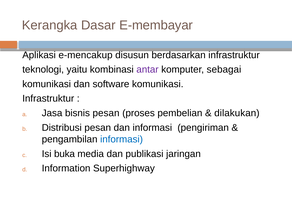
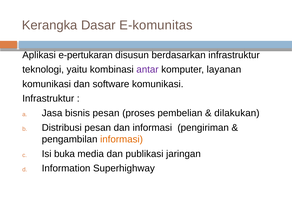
E-membayar: E-membayar -> E-komunitas
e-mencakup: e-mencakup -> e-pertukaran
sebagai: sebagai -> layanan
informasi at (122, 139) colour: blue -> orange
